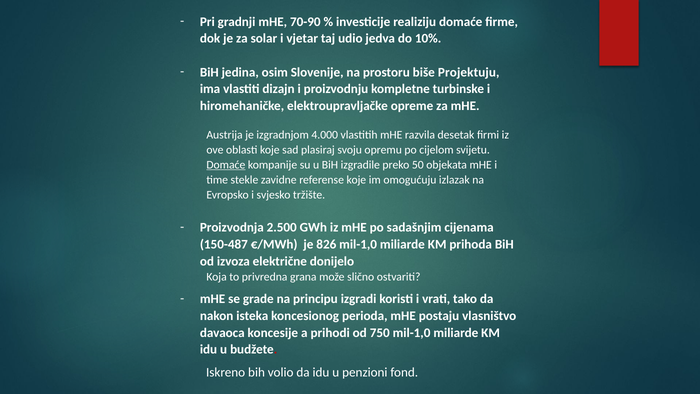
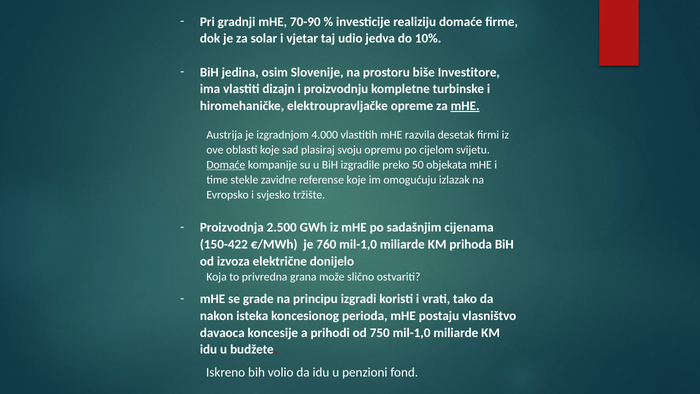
Projektuju: Projektuju -> Investitore
mHE at (465, 106) underline: none -> present
150-487: 150-487 -> 150-422
826: 826 -> 760
